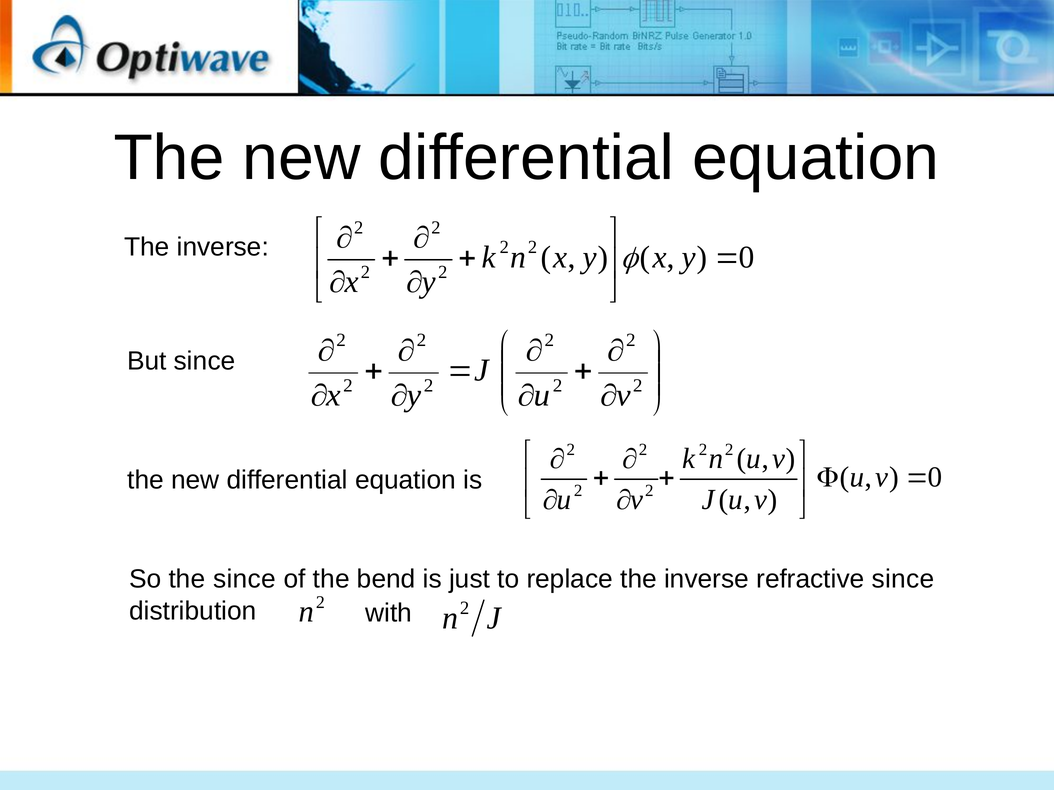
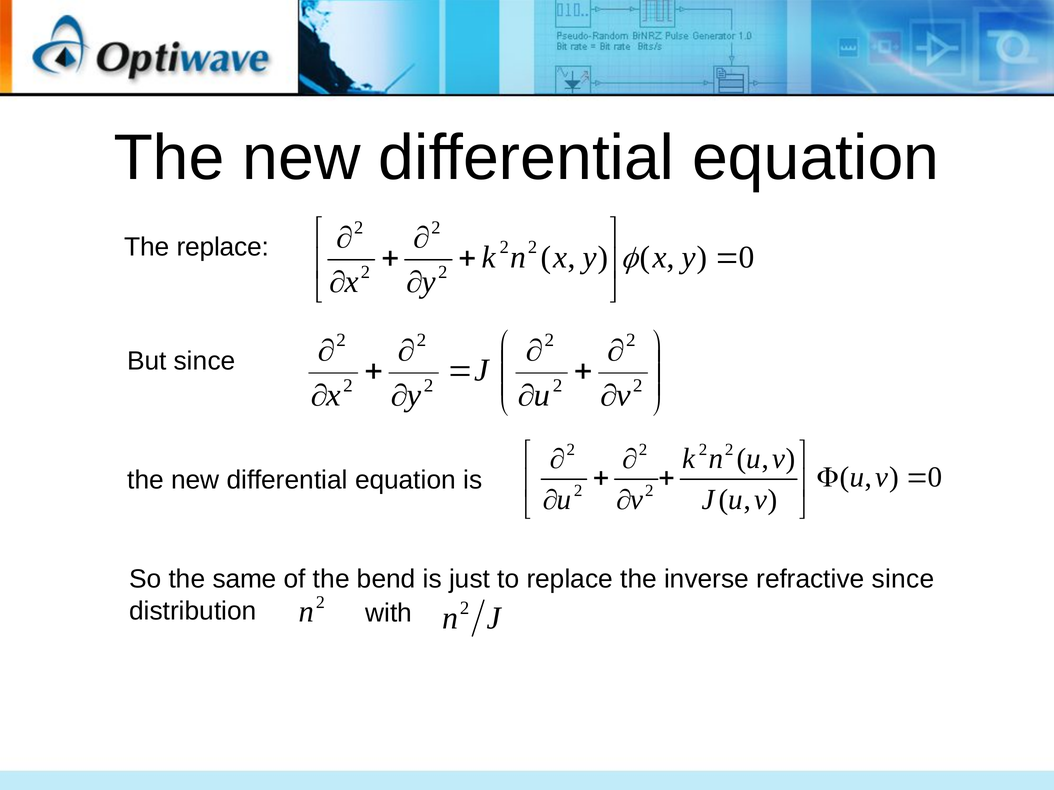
inverse at (223, 247): inverse -> replace
the since: since -> same
